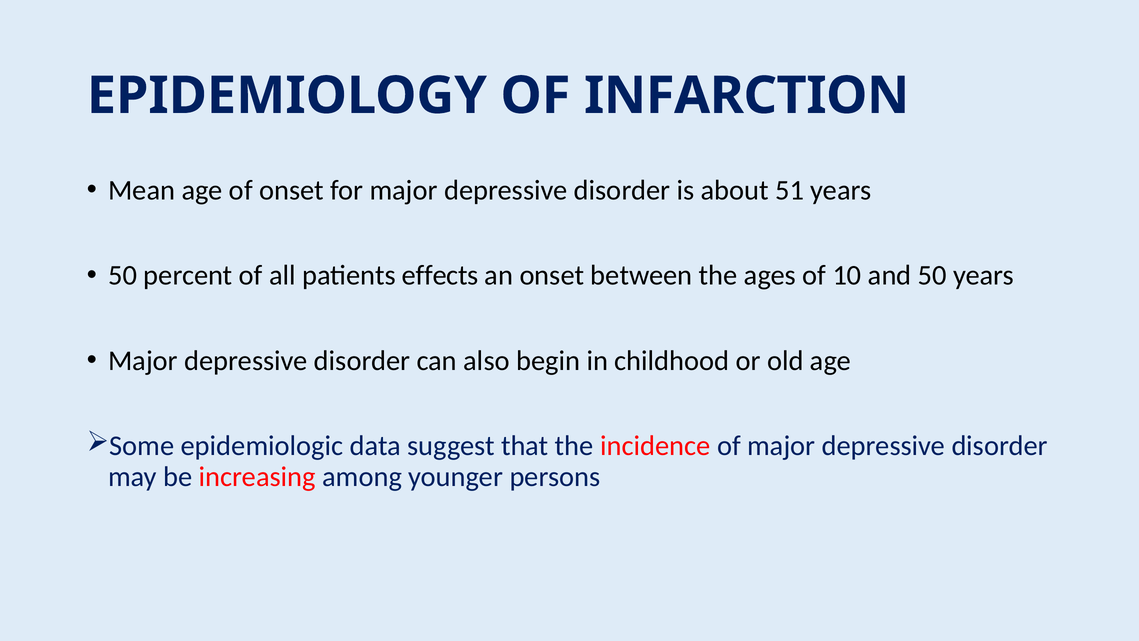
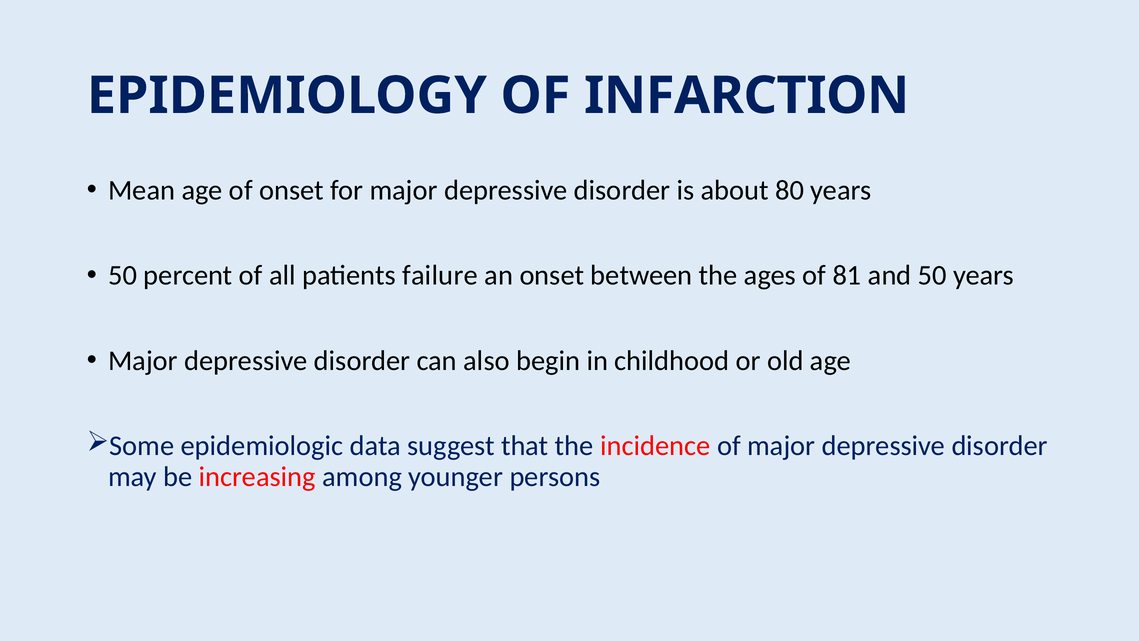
51: 51 -> 80
effects: effects -> failure
10: 10 -> 81
